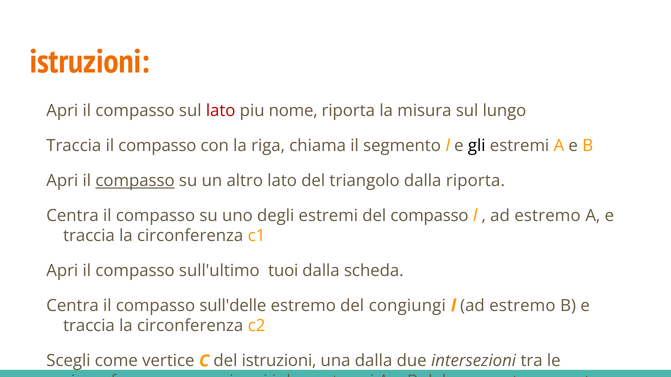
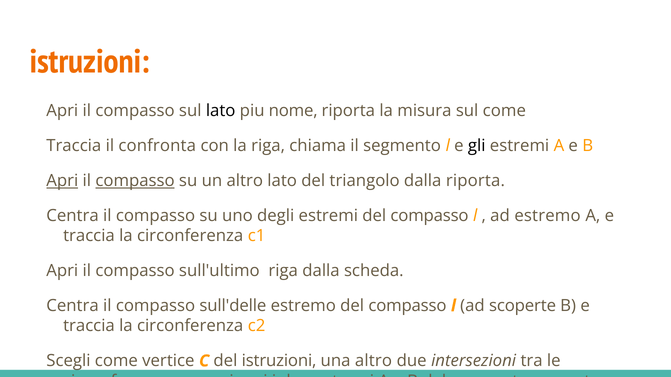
lato at (221, 111) colour: red -> black
sul lungo: lungo -> come
Traccia il compasso: compasso -> confronta
Apri at (62, 181) underline: none -> present
sull'ultimo tuoi: tuoi -> riga
estremo del congiungi: congiungi -> compasso
l ad estremo: estremo -> scoperte
una dalla: dalla -> altro
